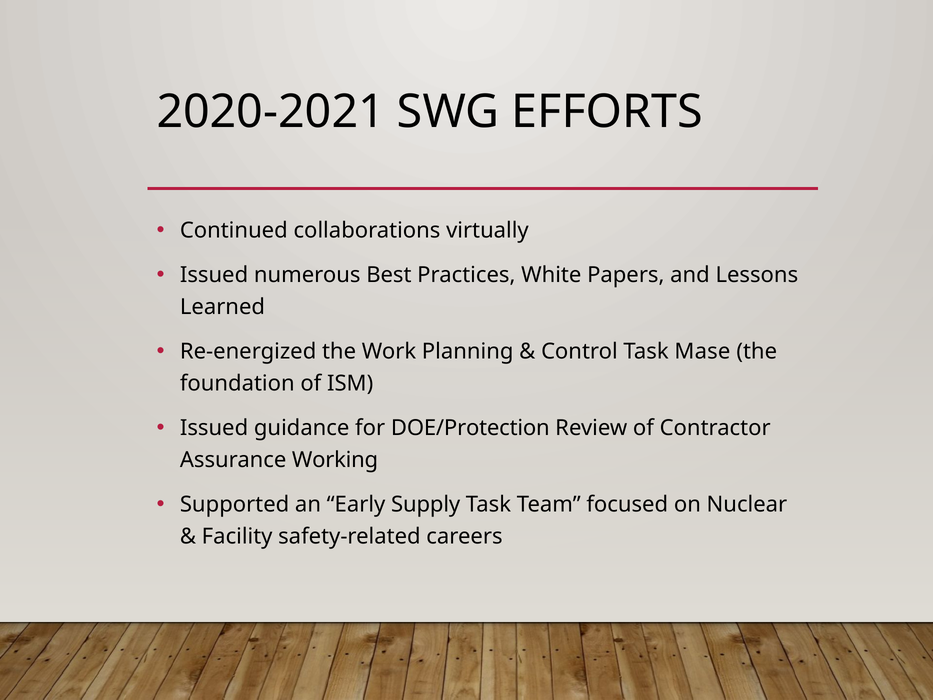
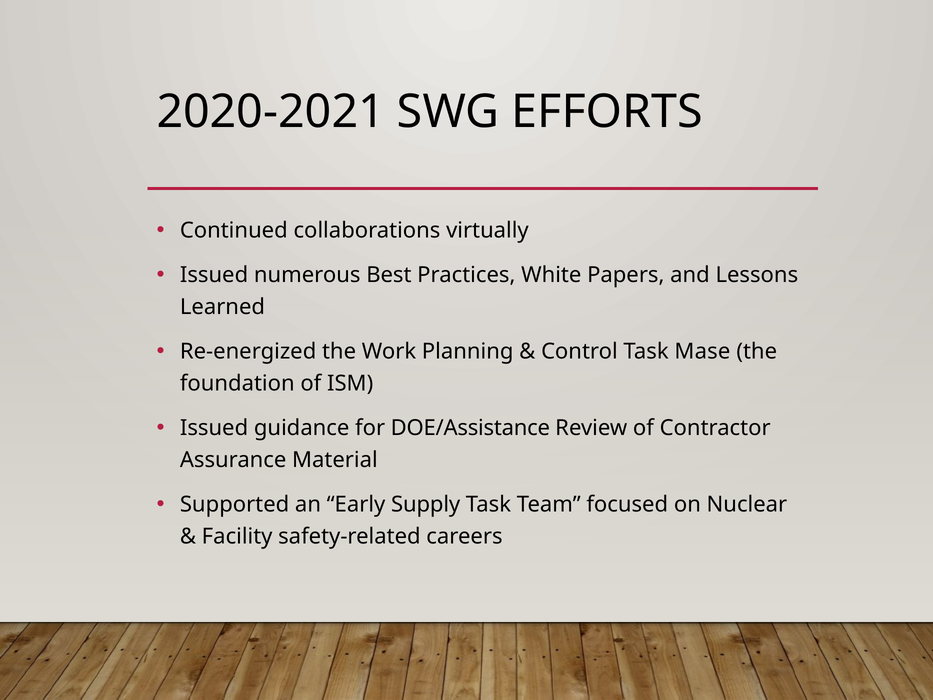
DOE/Protection: DOE/Protection -> DOE/Assistance
Working: Working -> Material
